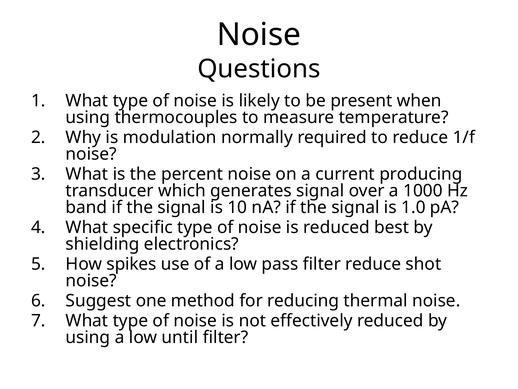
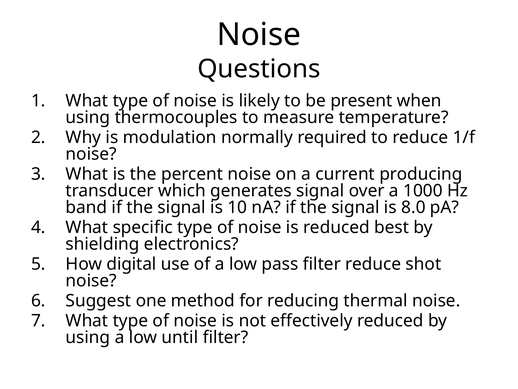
1.0: 1.0 -> 8.0
spikes: spikes -> digital
